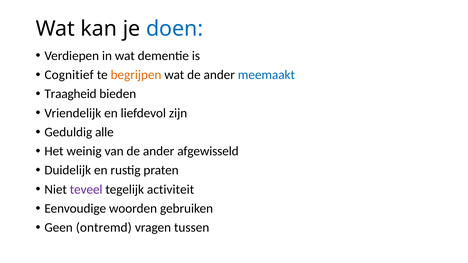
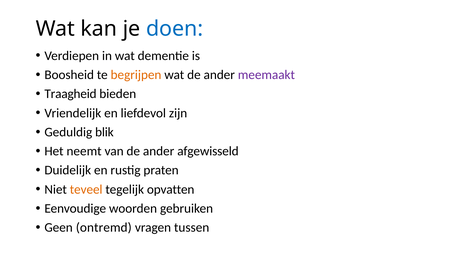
Cognitief: Cognitief -> Boosheid
meemaakt colour: blue -> purple
alle: alle -> blik
weinig: weinig -> neemt
teveel colour: purple -> orange
activiteit: activiteit -> opvatten
